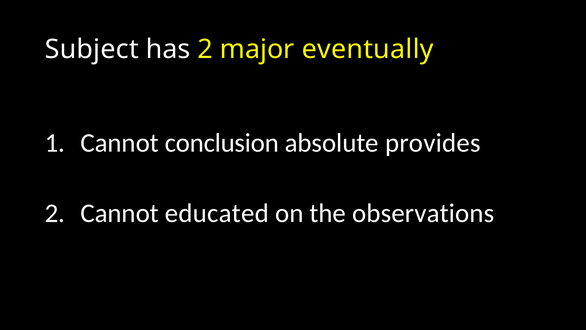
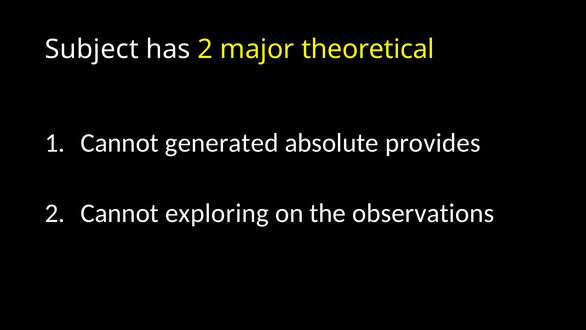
eventually: eventually -> theoretical
conclusion: conclusion -> generated
educated: educated -> exploring
